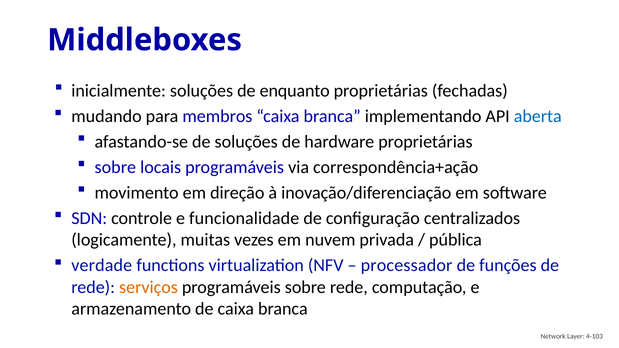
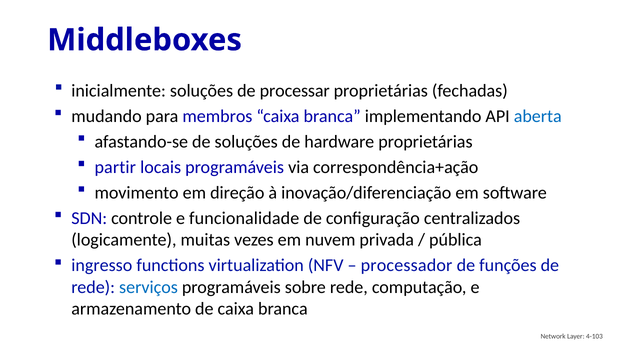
enquanto: enquanto -> processar
sobre at (115, 167): sobre -> partir
verdade: verdade -> ingresso
serviços colour: orange -> blue
